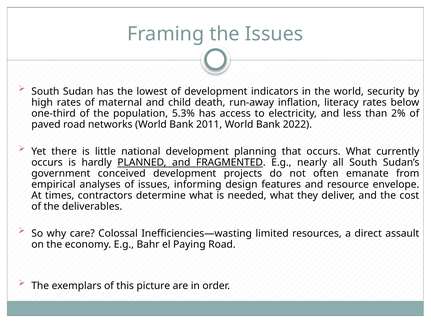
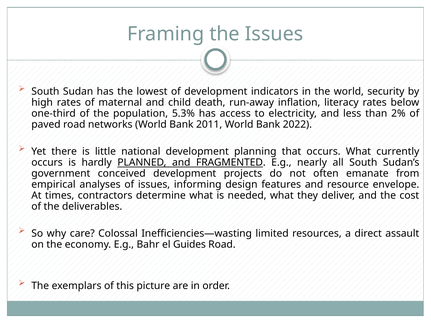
Paying: Paying -> Guides
